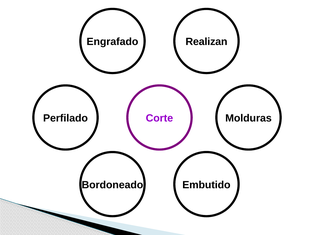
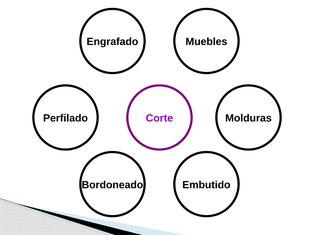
Realizan: Realizan -> Muebles
